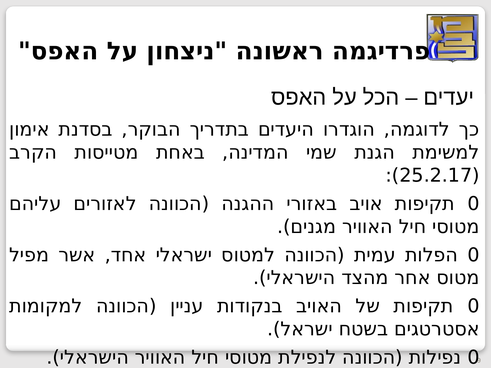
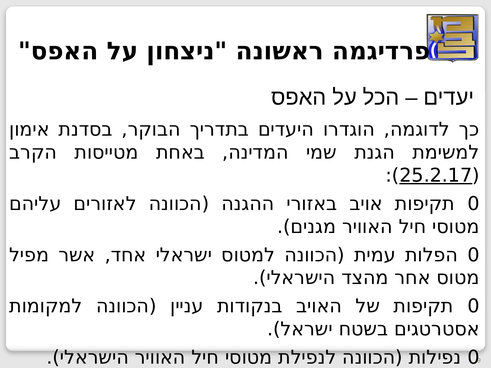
25.2.17 underline: none -> present
